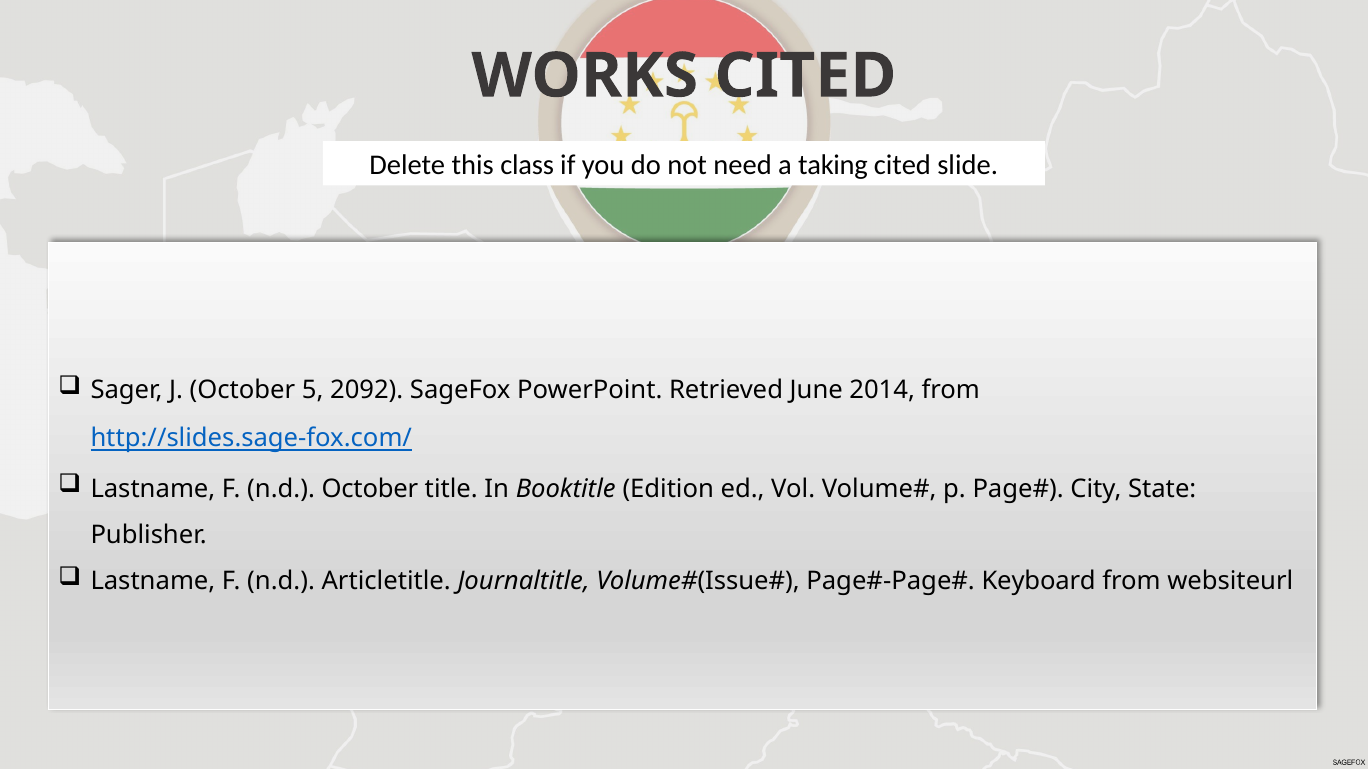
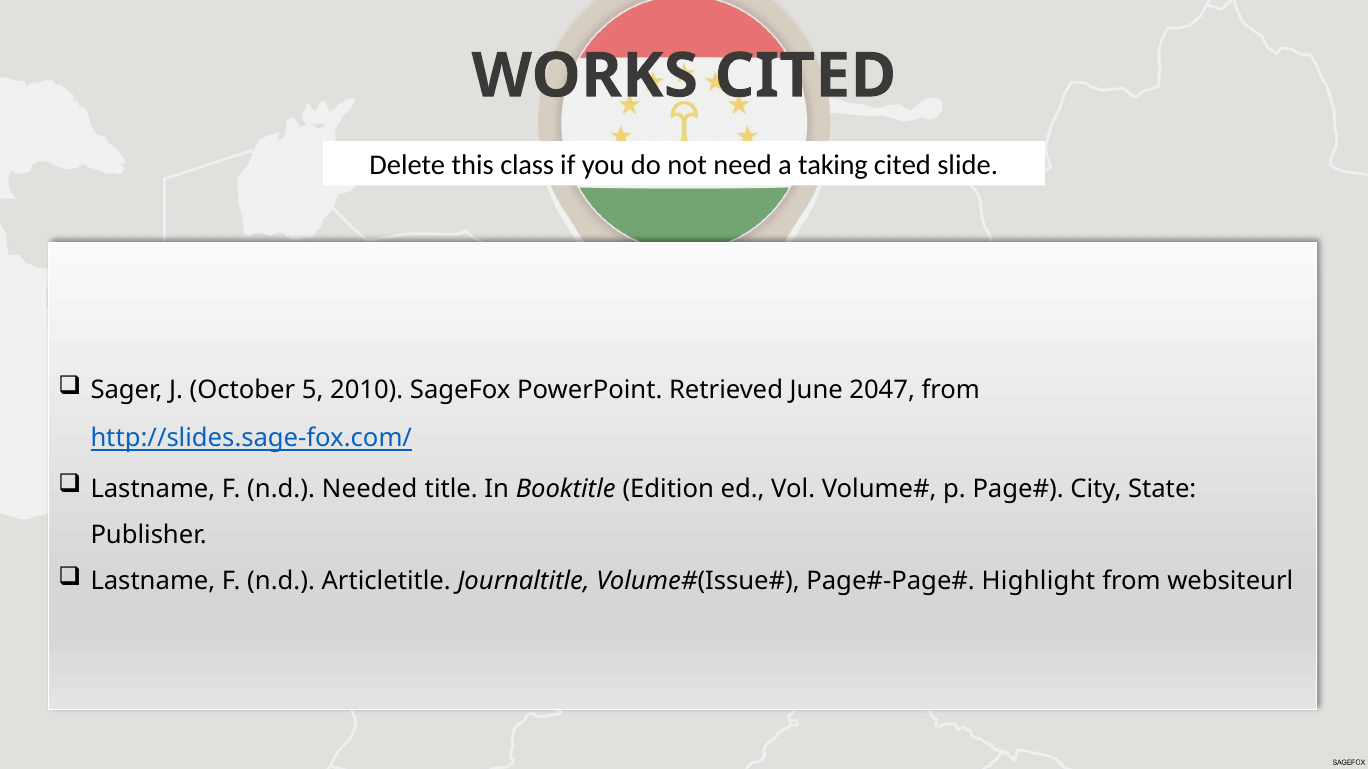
2092: 2092 -> 2010
2014: 2014 -> 2047
n.d October: October -> Needed
Keyboard: Keyboard -> Highlight
